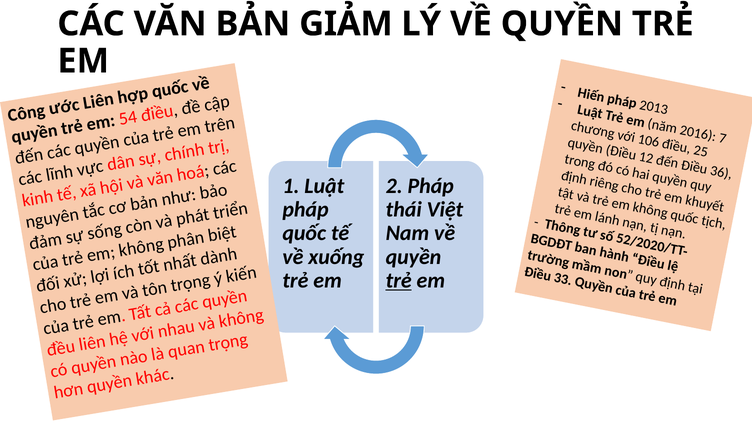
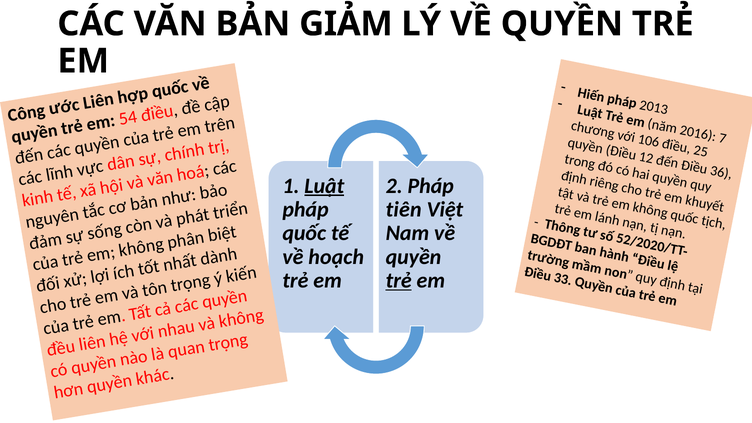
Luật at (324, 186) underline: none -> present
thái: thái -> tiên
xuống: xuống -> hoạch
